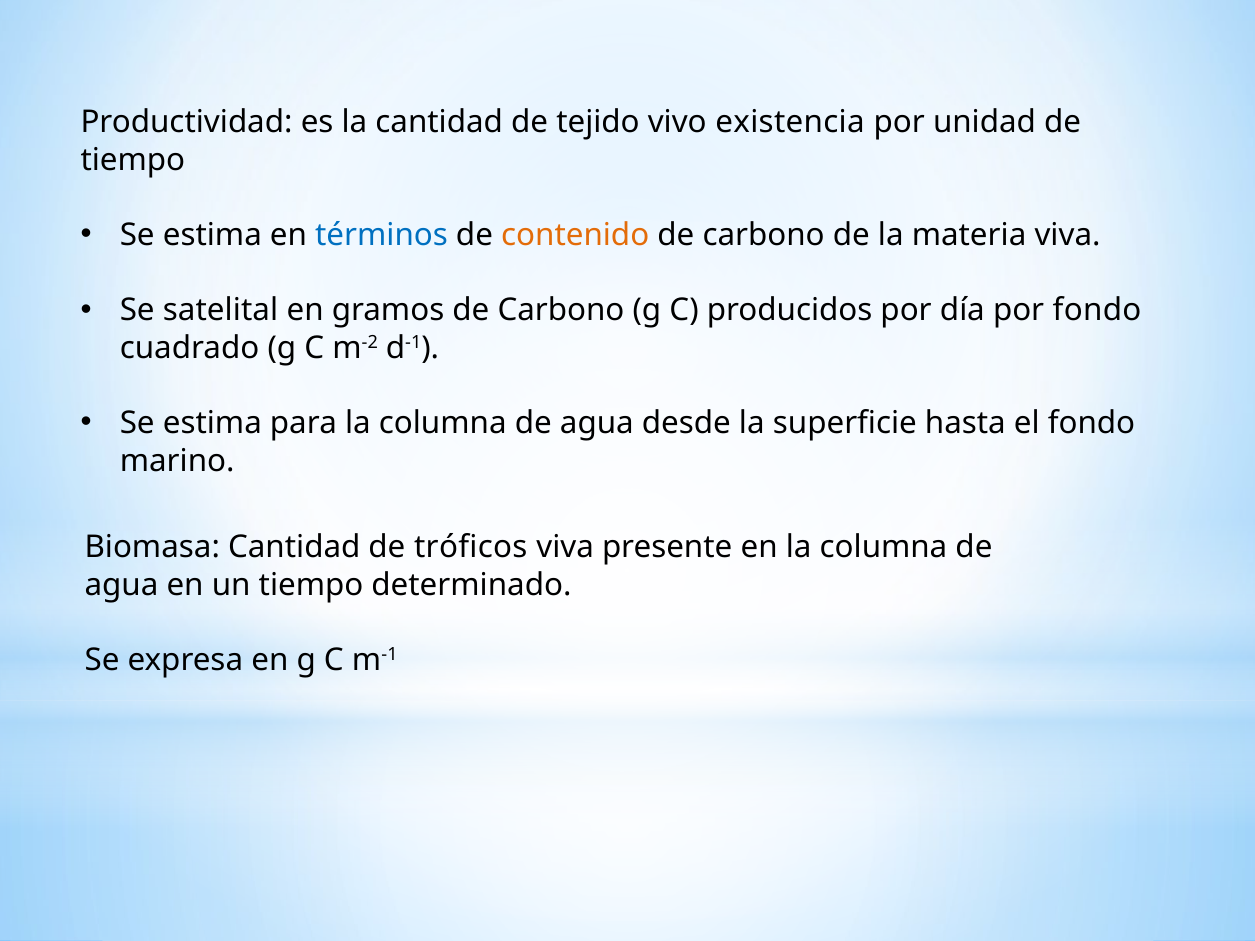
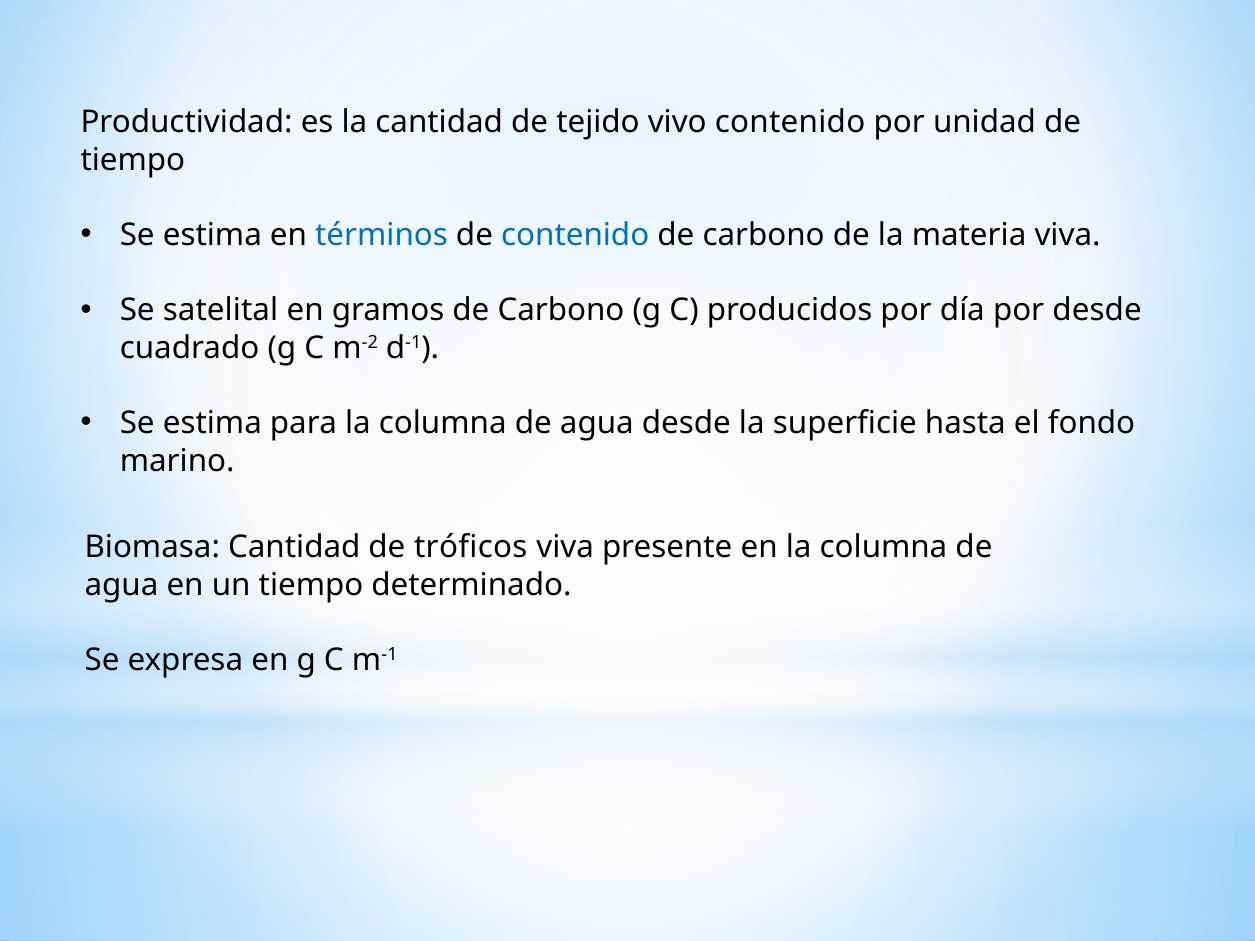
vivo existencia: existencia -> contenido
contenido at (575, 235) colour: orange -> blue
por fondo: fondo -> desde
